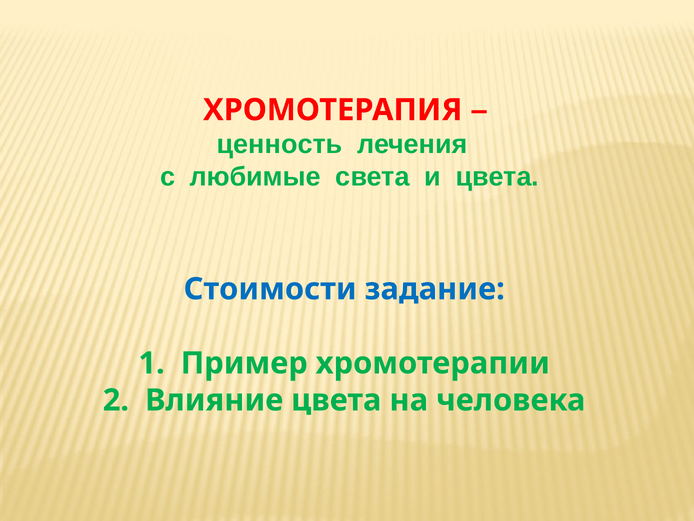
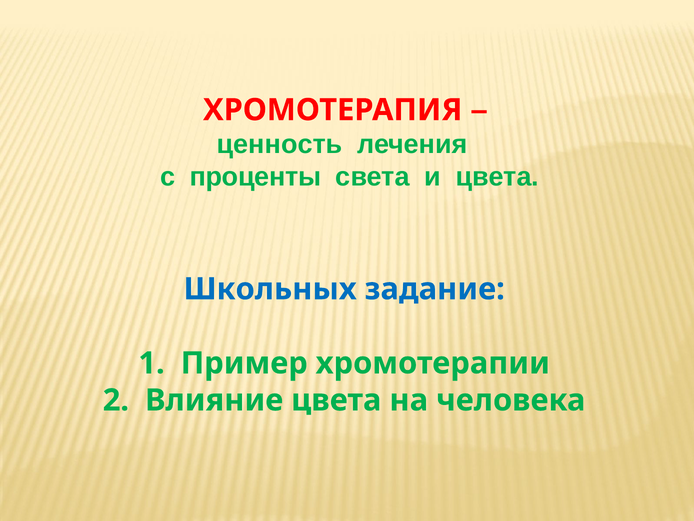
любимые: любимые -> проценты
Стоимости: Стоимости -> Школьных
